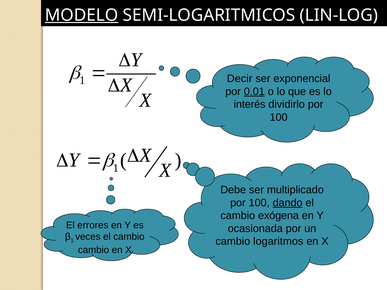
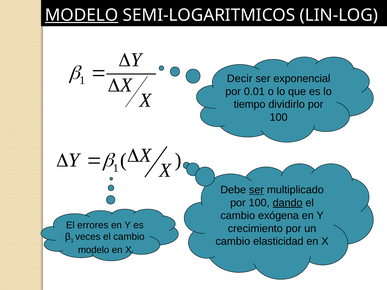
0.01 underline: present -> none
interés: interés -> tiempo
ser at (256, 190) underline: none -> present
ocasionada: ocasionada -> crecimiento
logaritmos: logaritmos -> elasticidad
cambio at (94, 250): cambio -> modelo
